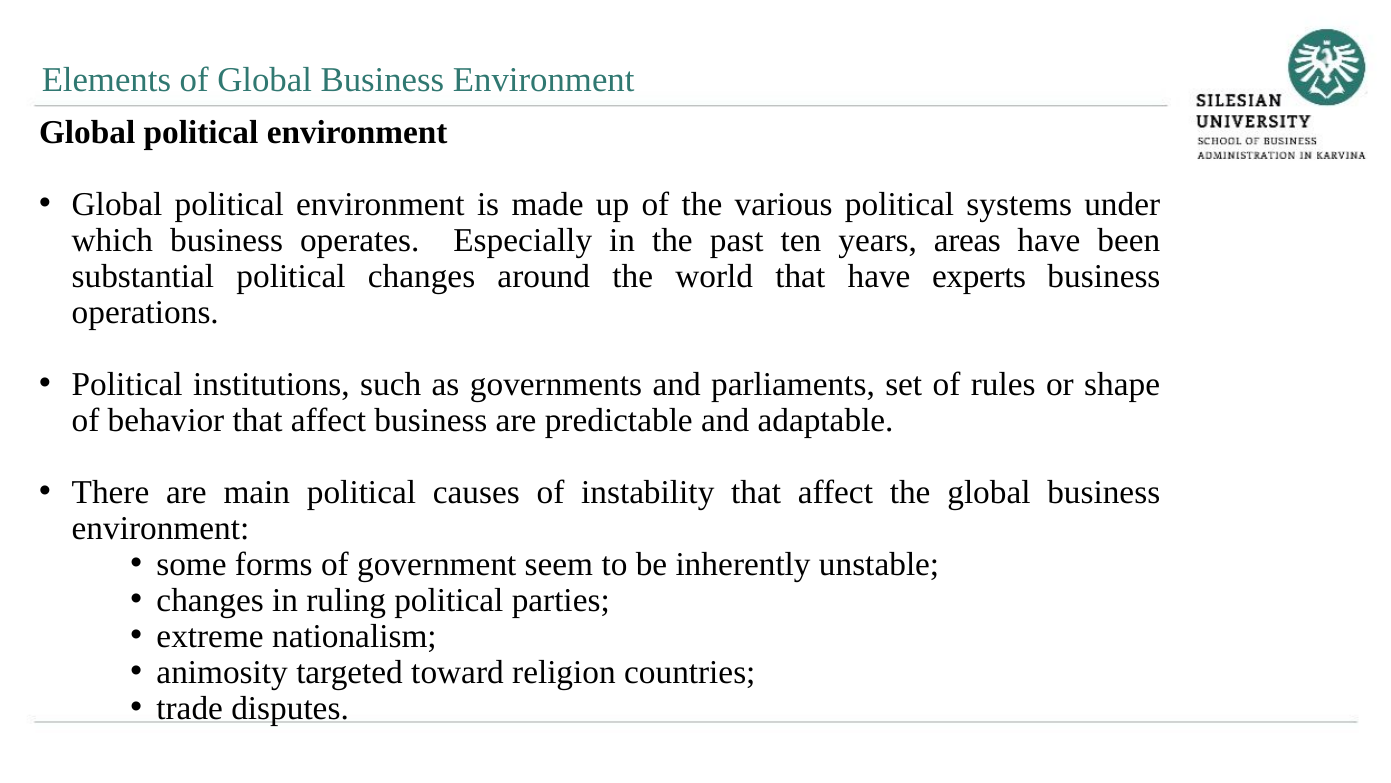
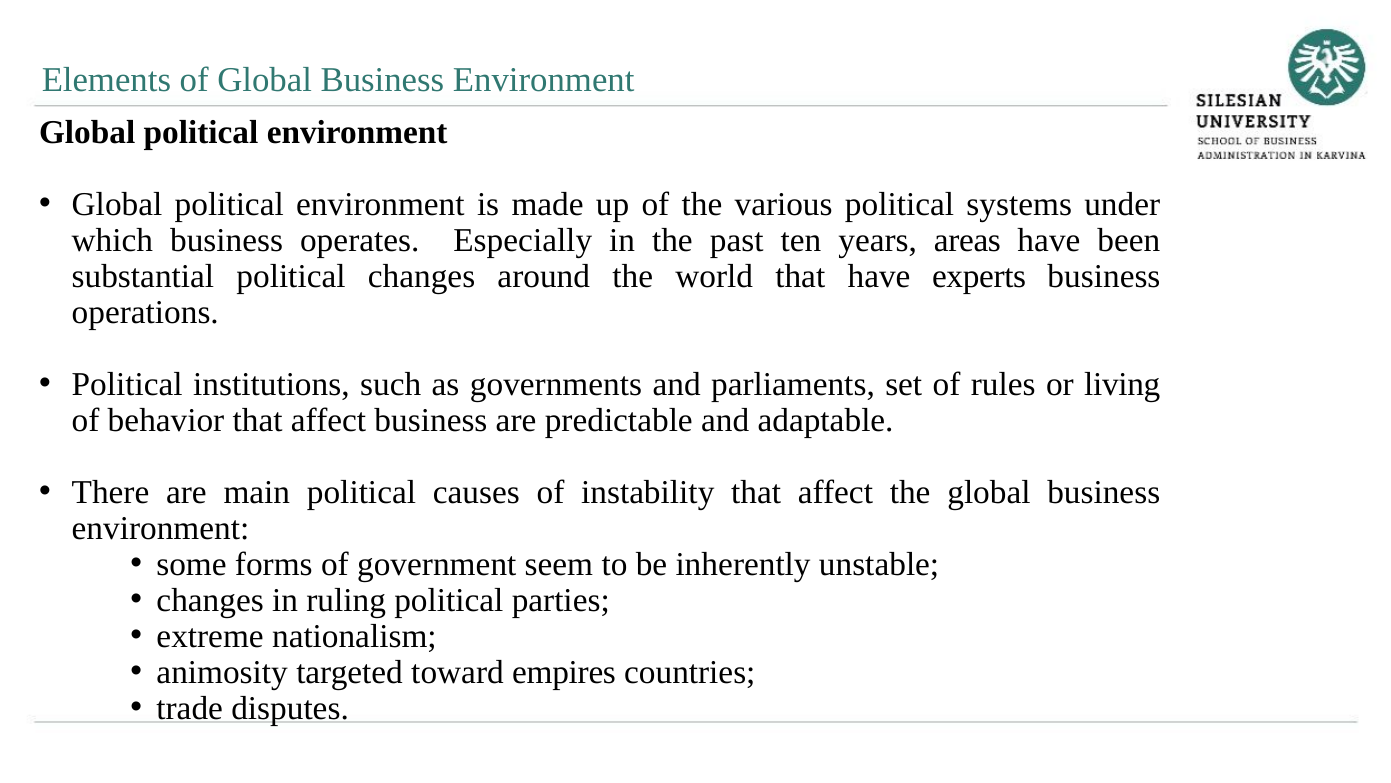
shape: shape -> living
religion: religion -> empires
